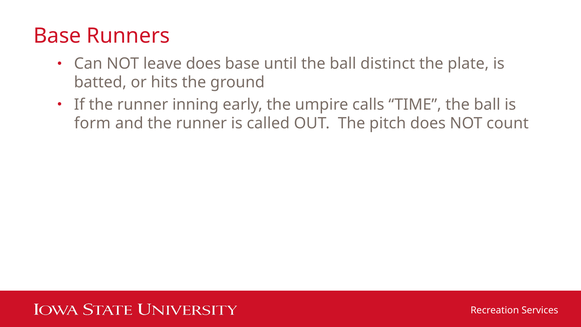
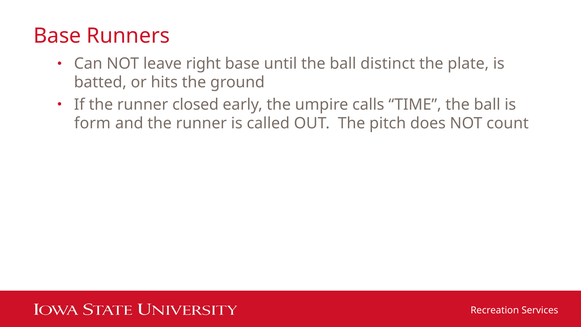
leave does: does -> right
inning: inning -> closed
